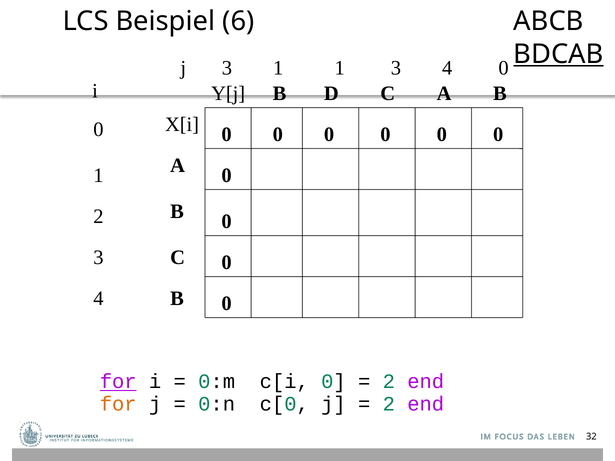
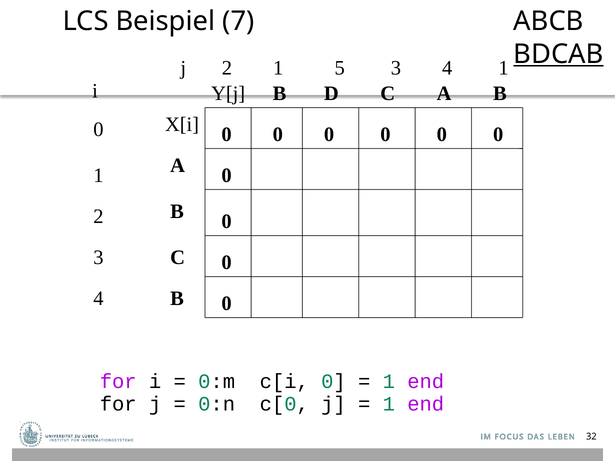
6: 6 -> 7
j 3: 3 -> 2
1 1: 1 -> 5
4 0: 0 -> 1
for at (118, 382) underline: present -> none
2 at (389, 382): 2 -> 1
for at (118, 404) colour: orange -> black
2 at (389, 404): 2 -> 1
